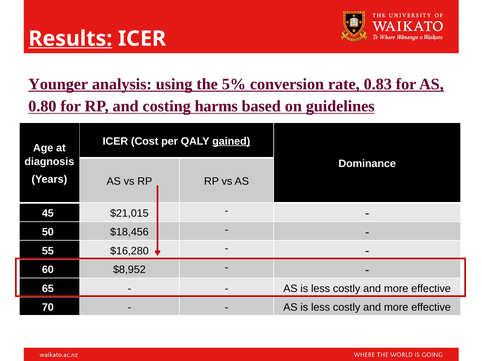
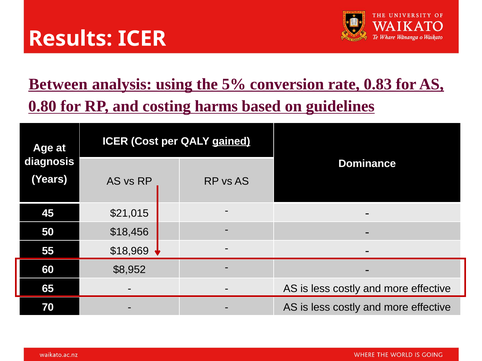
Results underline: present -> none
Younger: Younger -> Between
$16,280: $16,280 -> $18,969
